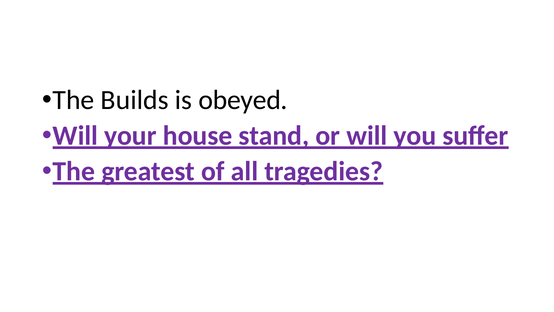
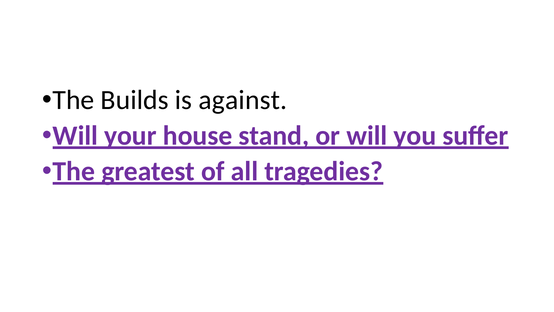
obeyed: obeyed -> against
